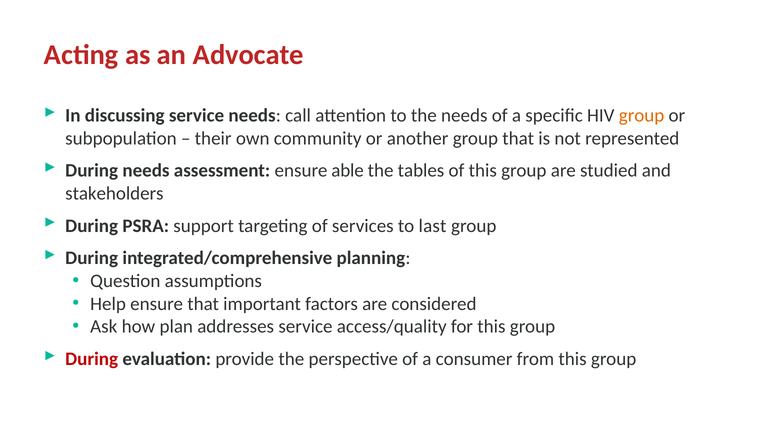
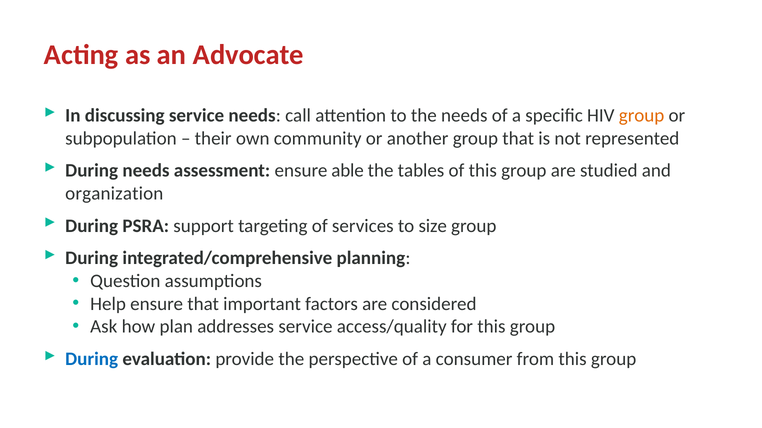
stakeholders: stakeholders -> organization
last: last -> size
During at (92, 359) colour: red -> blue
